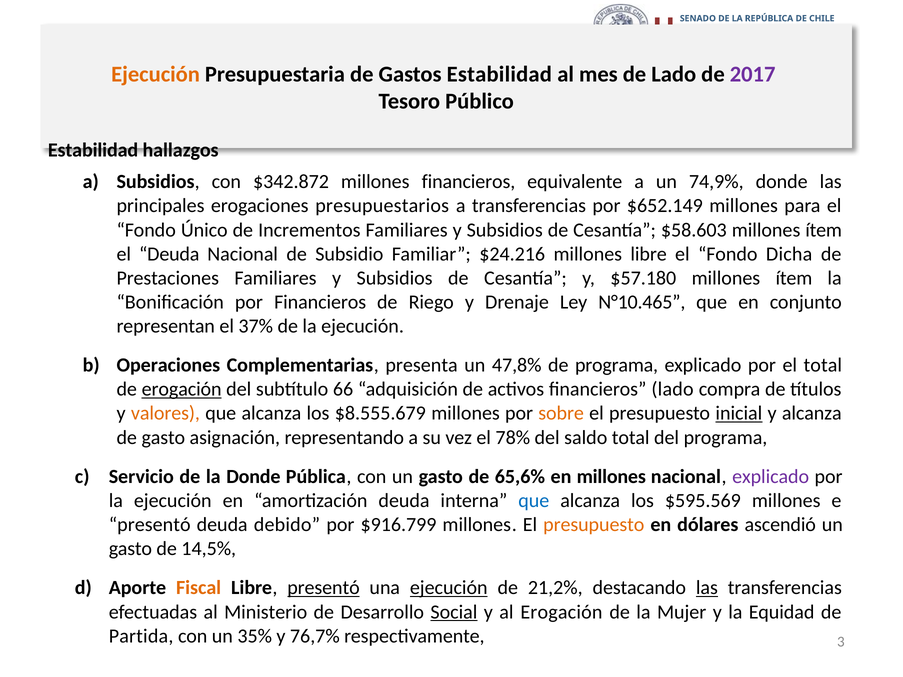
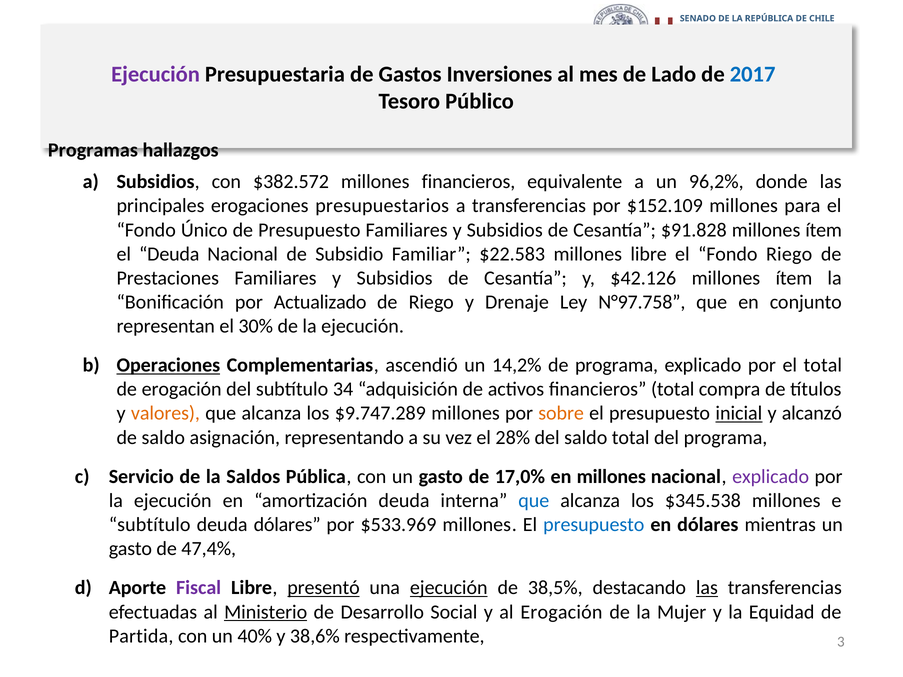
Ejecución at (156, 74) colour: orange -> purple
Gastos Estabilidad: Estabilidad -> Inversiones
2017 colour: purple -> blue
Estabilidad at (93, 150): Estabilidad -> Programas
$342.872: $342.872 -> $382.572
74,9%: 74,9% -> 96,2%
$652.149: $652.149 -> $152.109
de Incrementos: Incrementos -> Presupuesto
$58.603: $58.603 -> $91.828
$24.216: $24.216 -> $22.583
Fondo Dicha: Dicha -> Riego
$57.180: $57.180 -> $42.126
por Financieros: Financieros -> Actualizado
N°10.465: N°10.465 -> N°97.758
37%: 37% -> 30%
Operaciones underline: none -> present
presenta: presenta -> ascendió
47,8%: 47,8% -> 14,2%
erogación at (182, 389) underline: present -> none
66: 66 -> 34
financieros lado: lado -> total
$8.555.679: $8.555.679 -> $9.747.289
y alcanza: alcanza -> alcanzó
de gasto: gasto -> saldo
78%: 78% -> 28%
la Donde: Donde -> Saldos
65,6%: 65,6% -> 17,0%
$595.569: $595.569 -> $345.538
presentó at (150, 525): presentó -> subtítulo
deuda debido: debido -> dólares
$916.799: $916.799 -> $533.969
presupuesto at (594, 525) colour: orange -> blue
ascendió: ascendió -> mientras
14,5%: 14,5% -> 47,4%
Fiscal colour: orange -> purple
21,2%: 21,2% -> 38,5%
Ministerio underline: none -> present
Social underline: present -> none
35%: 35% -> 40%
76,7%: 76,7% -> 38,6%
